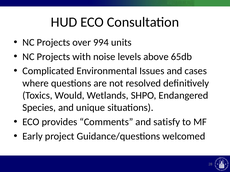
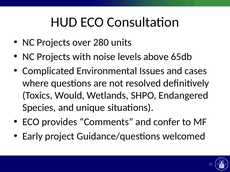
994: 994 -> 280
satisfy: satisfy -> confer
